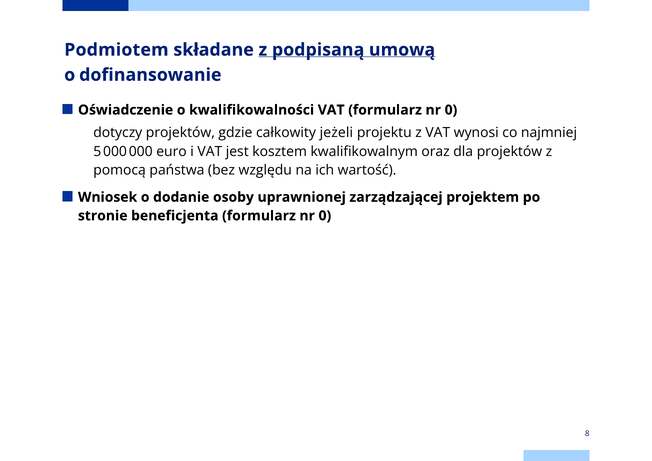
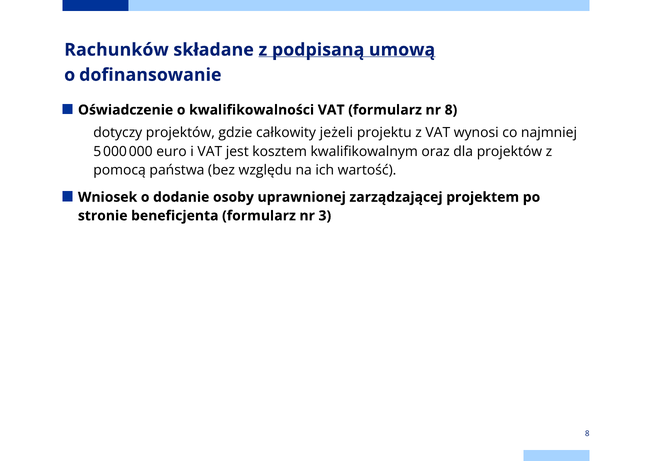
Podmiotem: Podmiotem -> Rachunków
VAT formularz nr 0: 0 -> 8
beneficjenta formularz nr 0: 0 -> 3
